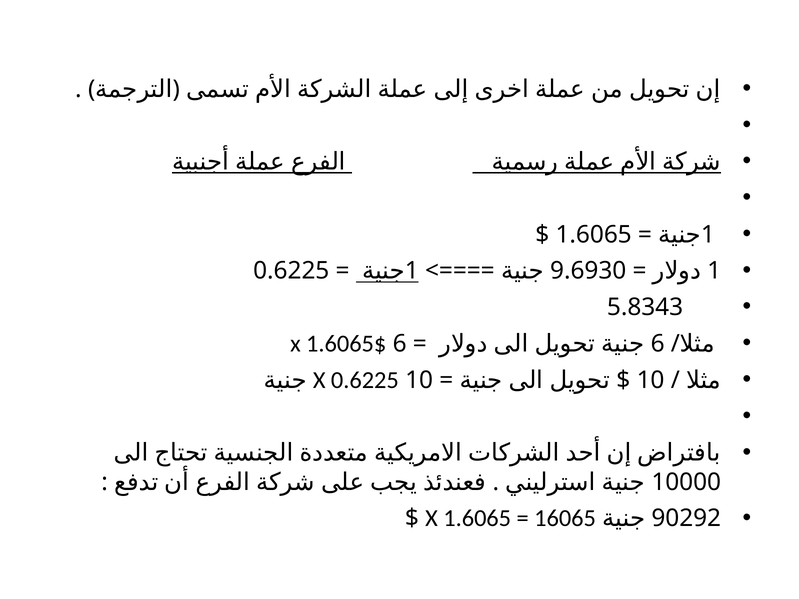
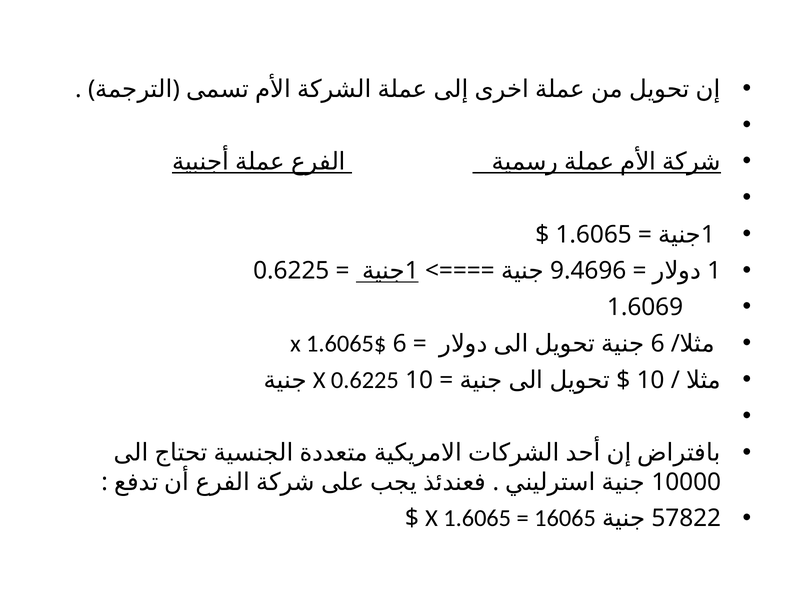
9.6930: 9.6930 -> 9.4696
5.8343: 5.8343 -> 1.6069
90292: 90292 -> 57822
